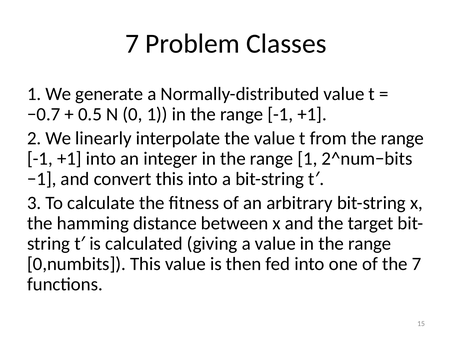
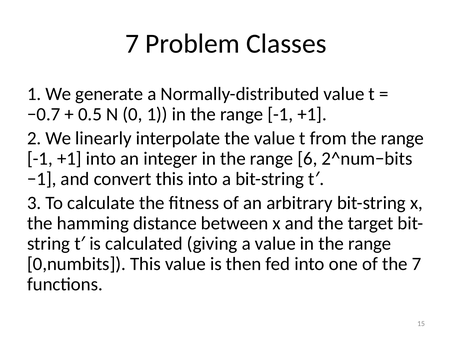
range 1: 1 -> 6
